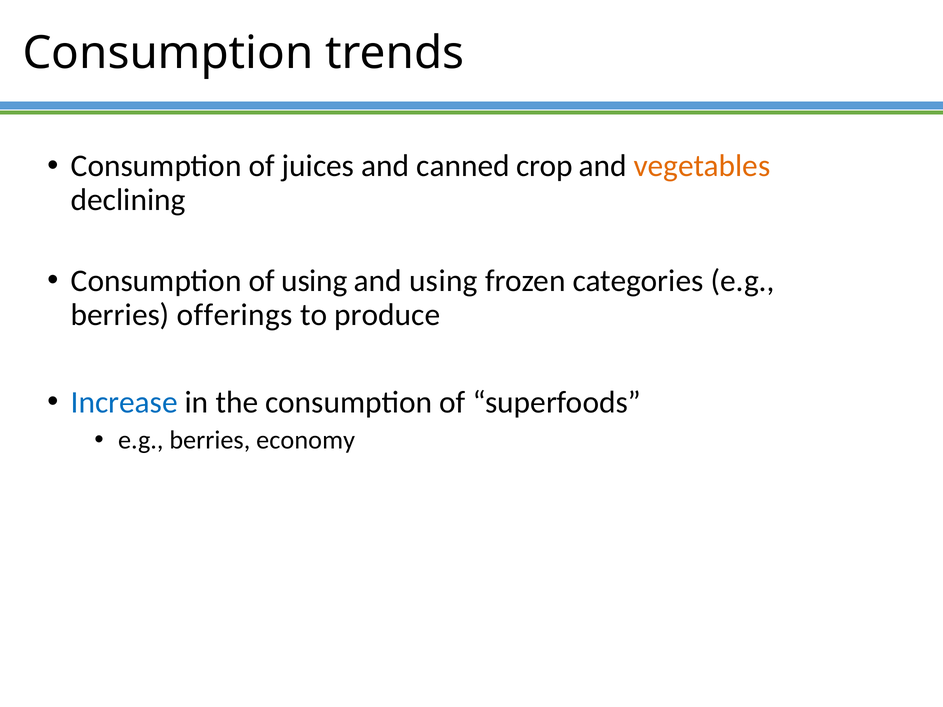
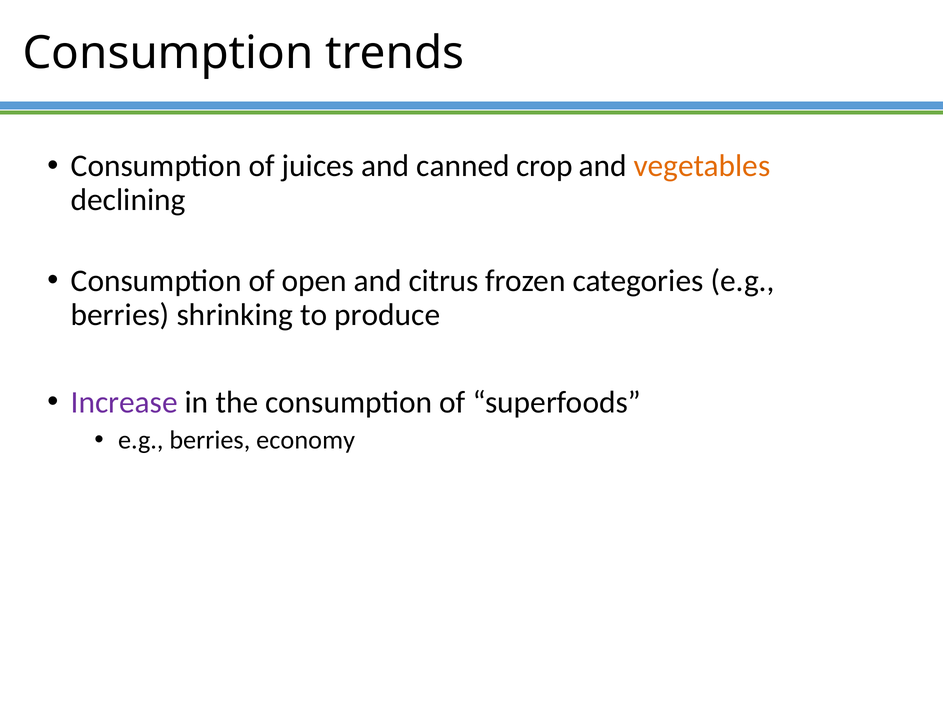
of using: using -> open
and using: using -> citrus
offerings: offerings -> shrinking
Increase colour: blue -> purple
